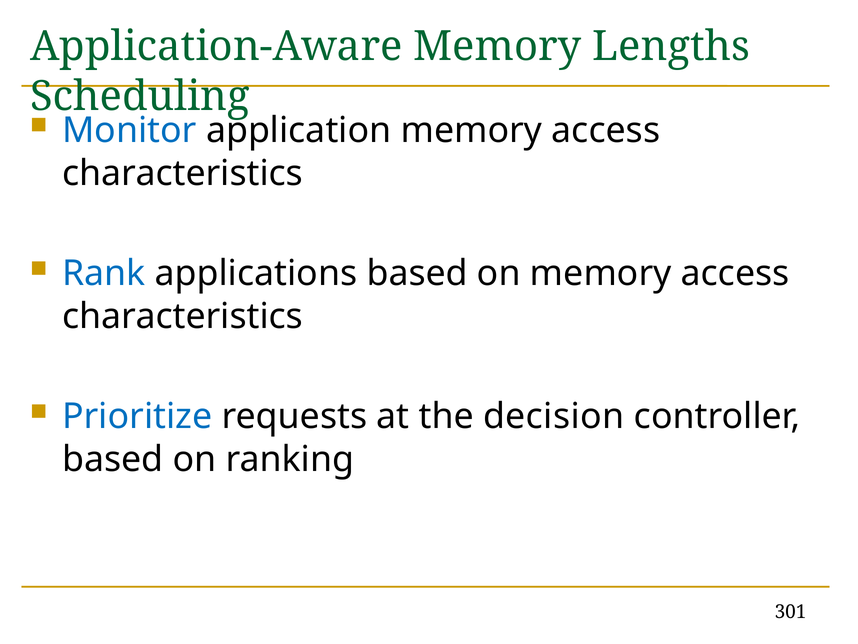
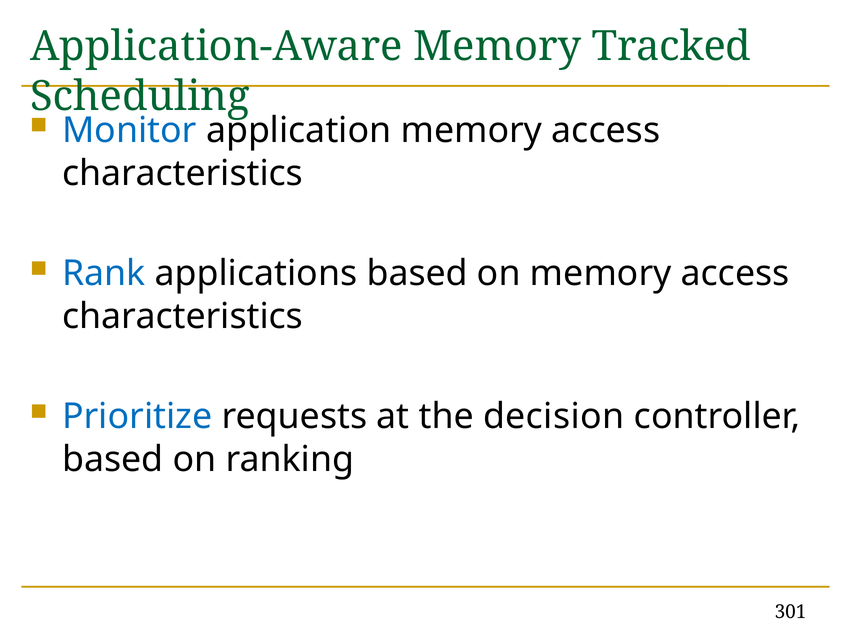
Lengths: Lengths -> Tracked
